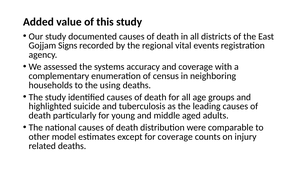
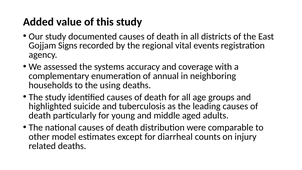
census: census -> annual
for coverage: coverage -> diarrheal
